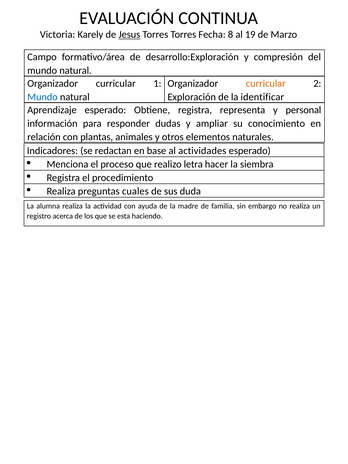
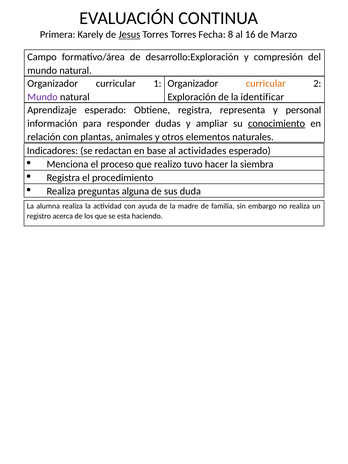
Victoria: Victoria -> Primera
19: 19 -> 16
Mundo at (42, 97) colour: blue -> purple
conocimiento underline: none -> present
letra: letra -> tuvo
cuales: cuales -> alguna
